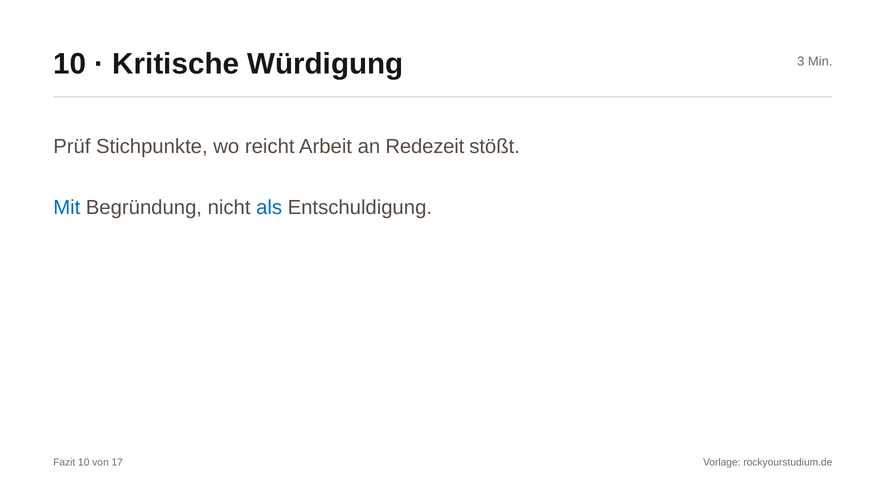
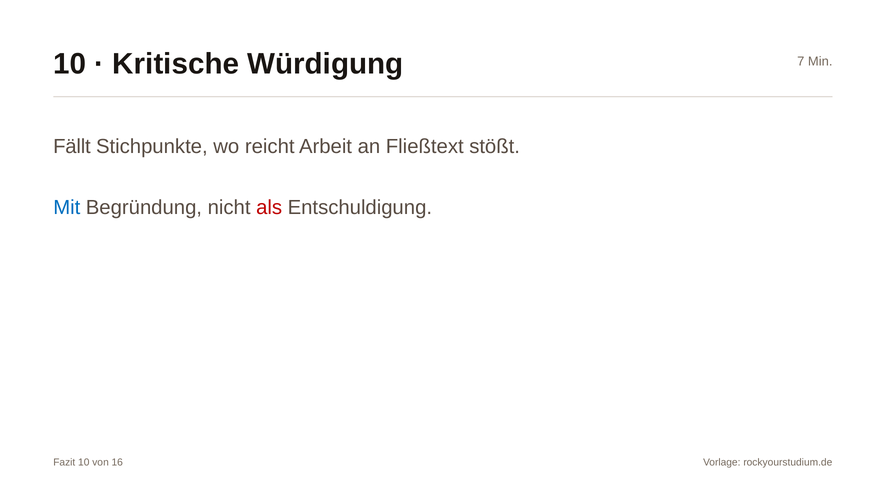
3: 3 -> 7
Prüf: Prüf -> Fällt
Redezeit: Redezeit -> Fließtext
als colour: blue -> red
17: 17 -> 16
